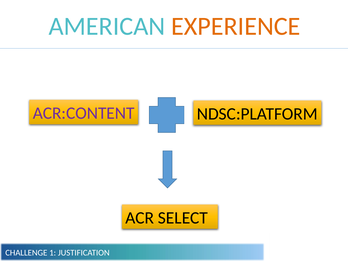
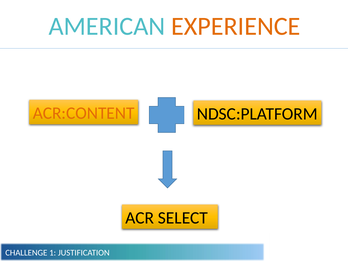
ACR:CONTENT colour: purple -> orange
